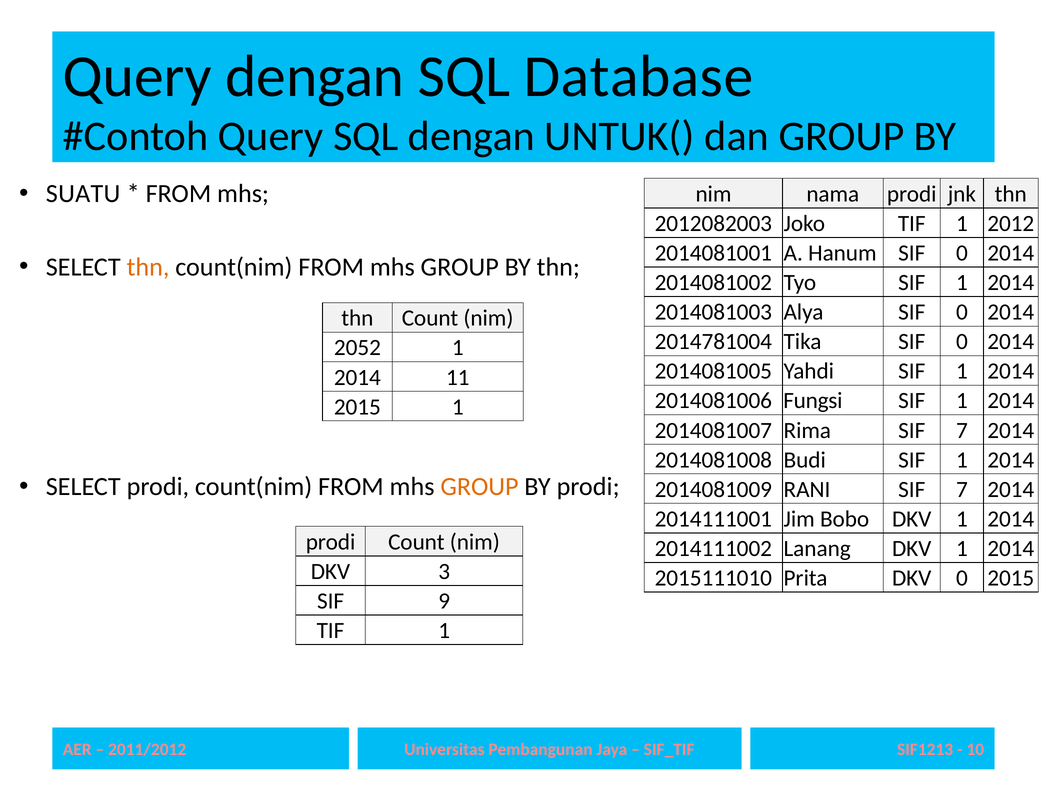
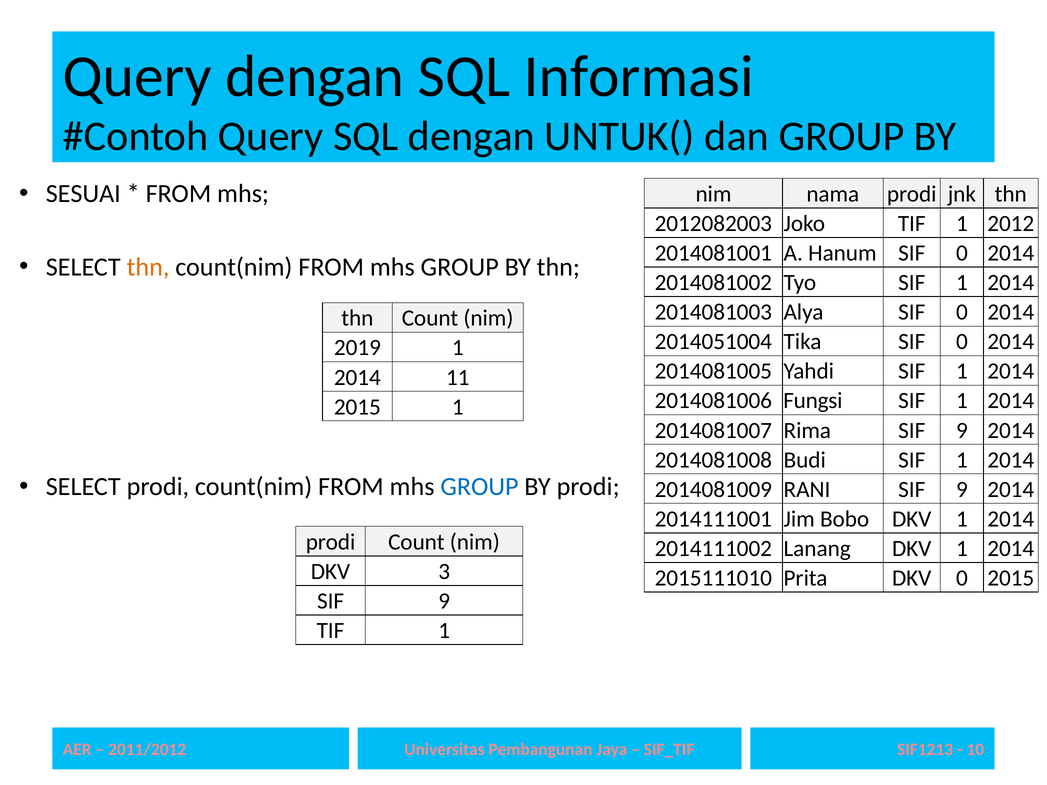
Database: Database -> Informasi
SUATU: SUATU -> SESUAI
2014781004: 2014781004 -> 2014051004
2052: 2052 -> 2019
Rima SIF 7: 7 -> 9
GROUP at (480, 487) colour: orange -> blue
RANI SIF 7: 7 -> 9
